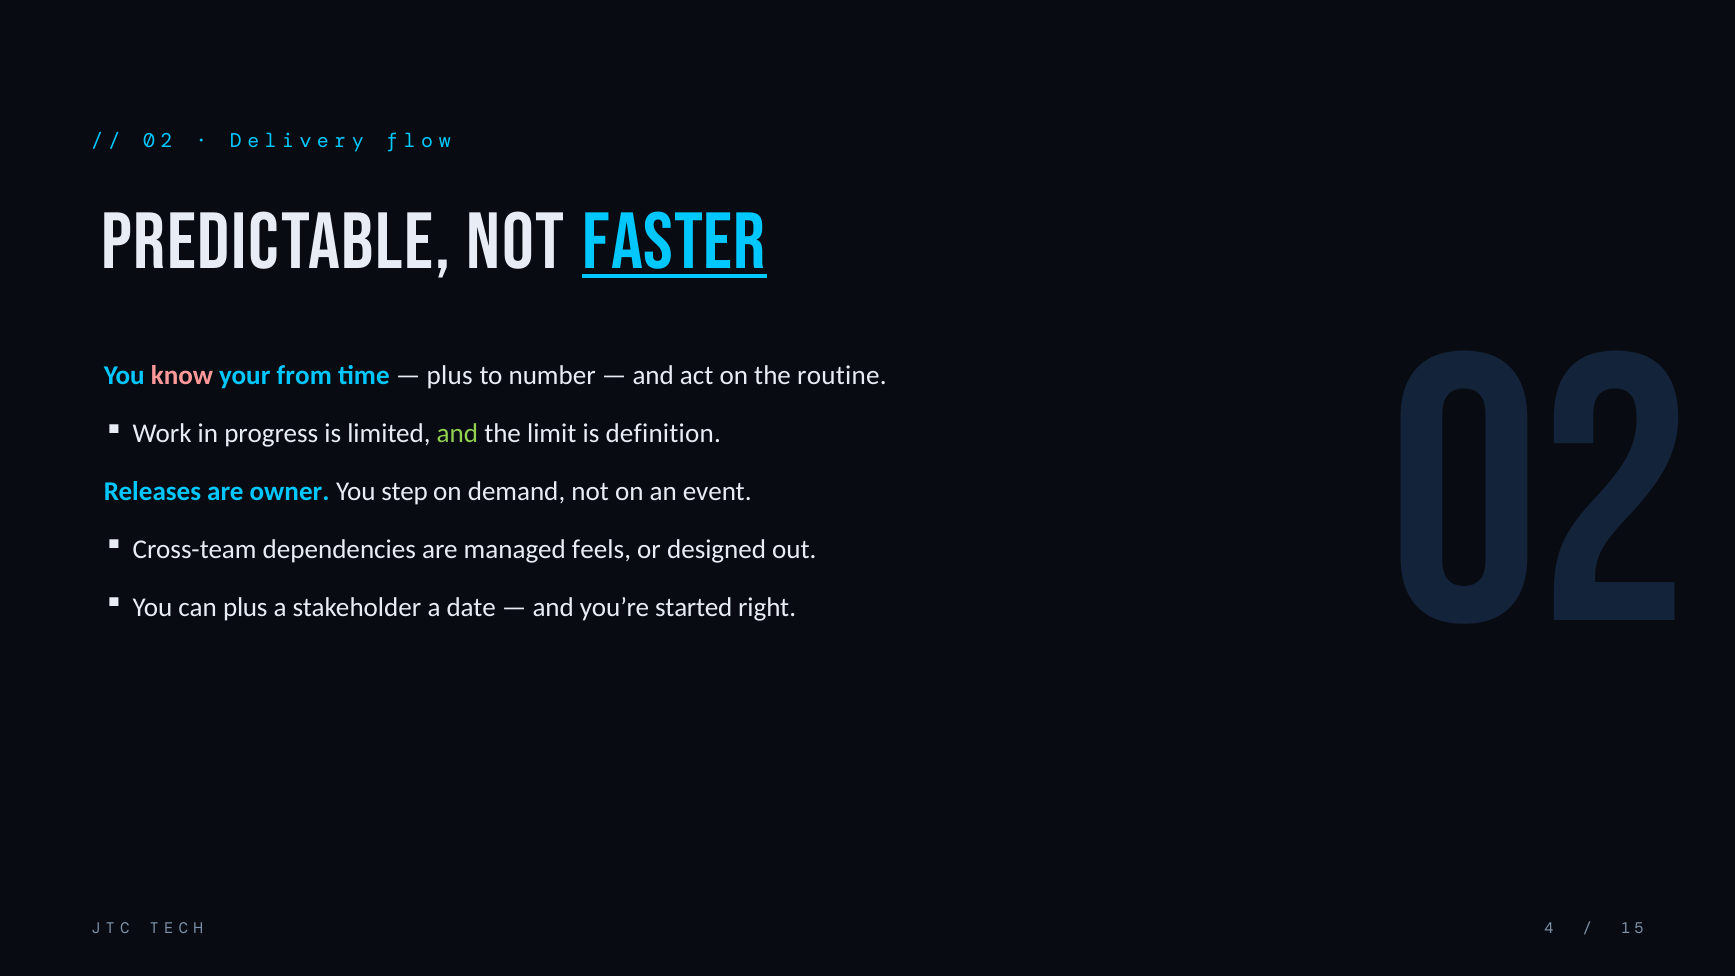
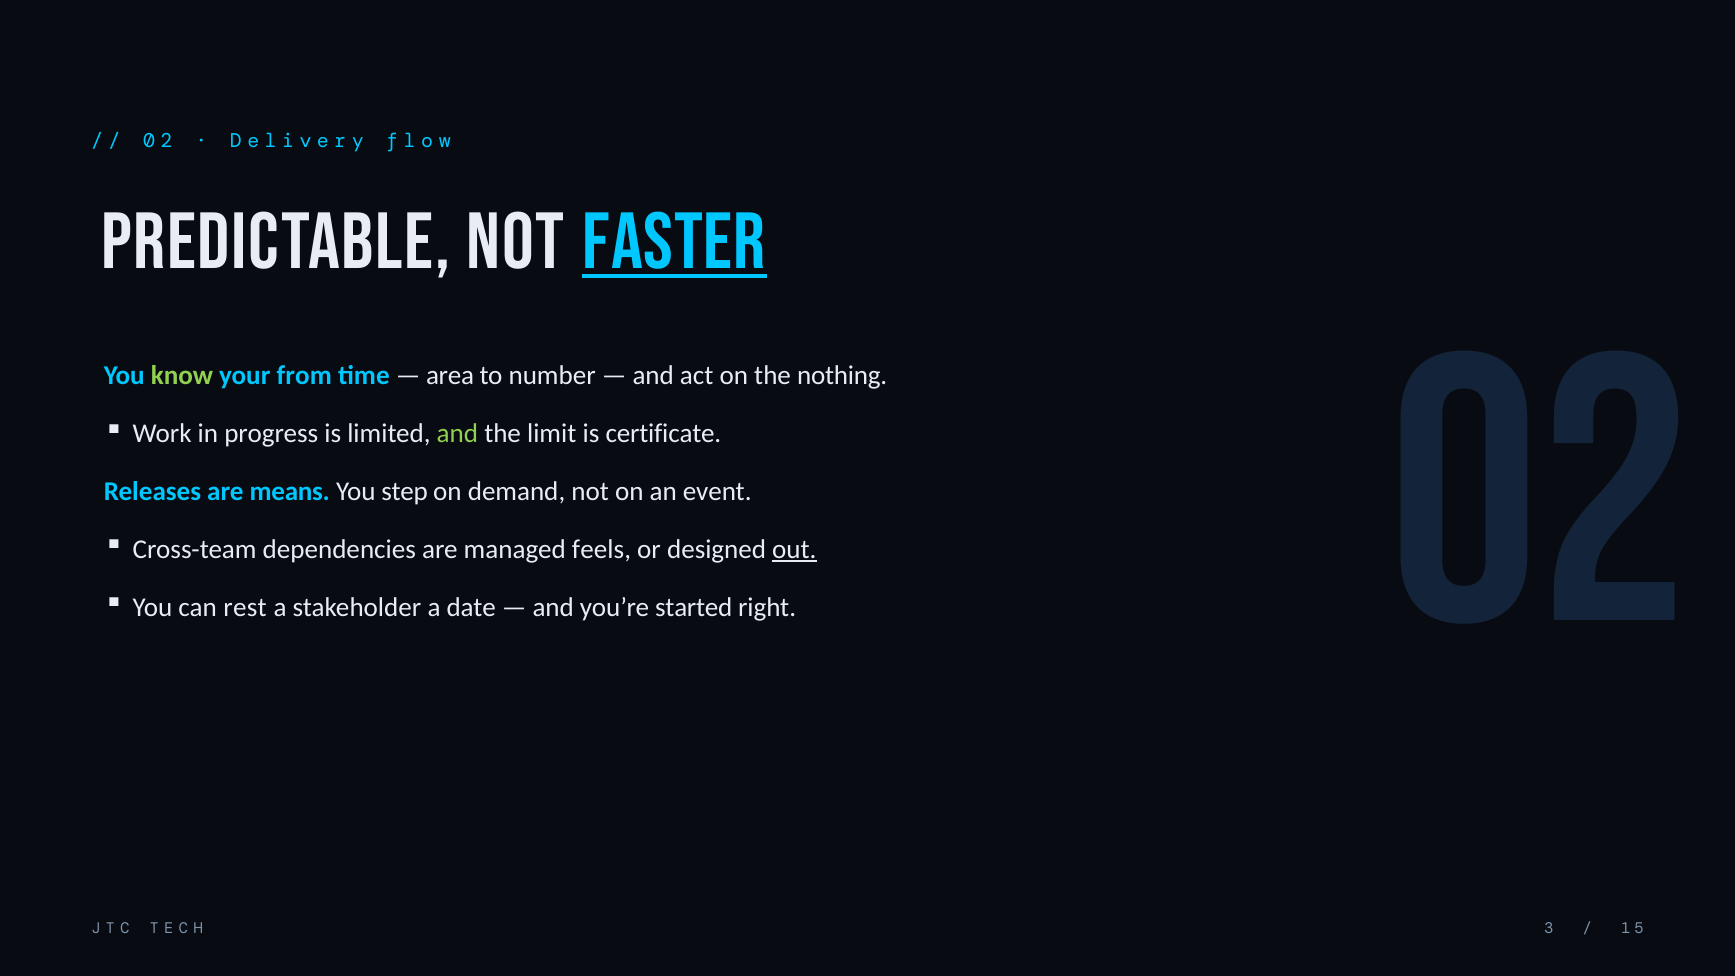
know colour: pink -> light green
plus at (450, 376): plus -> area
routine: routine -> nothing
definition: definition -> certificate
owner: owner -> means
out underline: none -> present
can plus: plus -> rest
4: 4 -> 3
